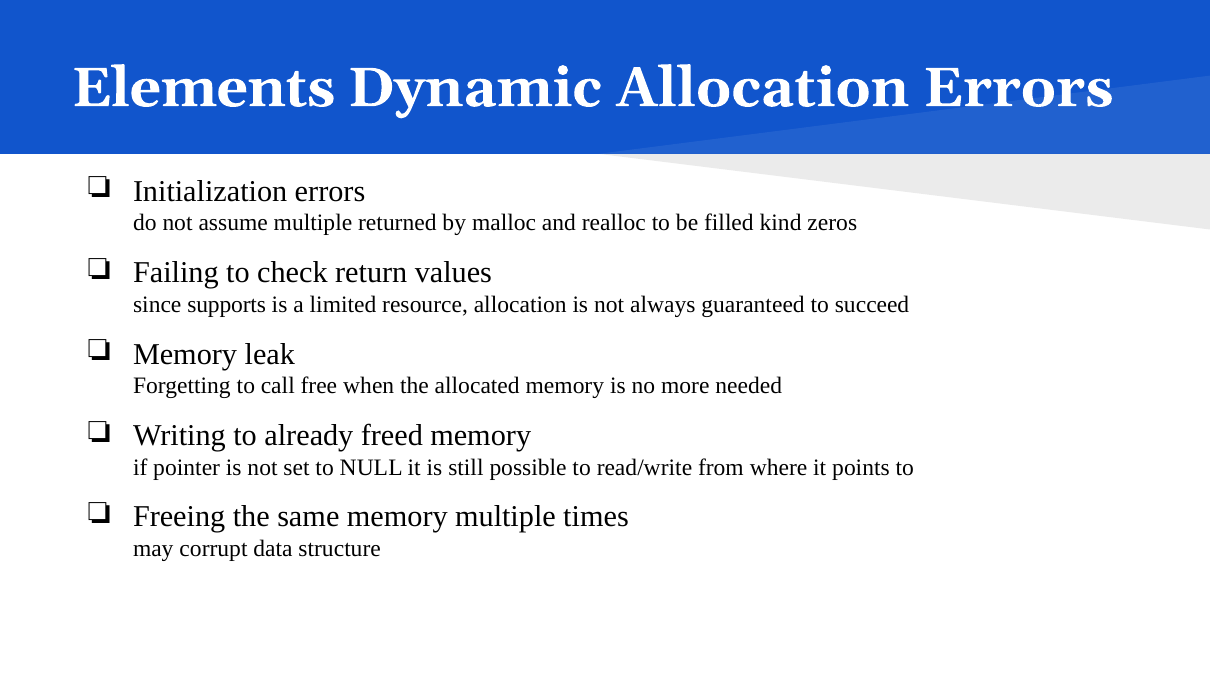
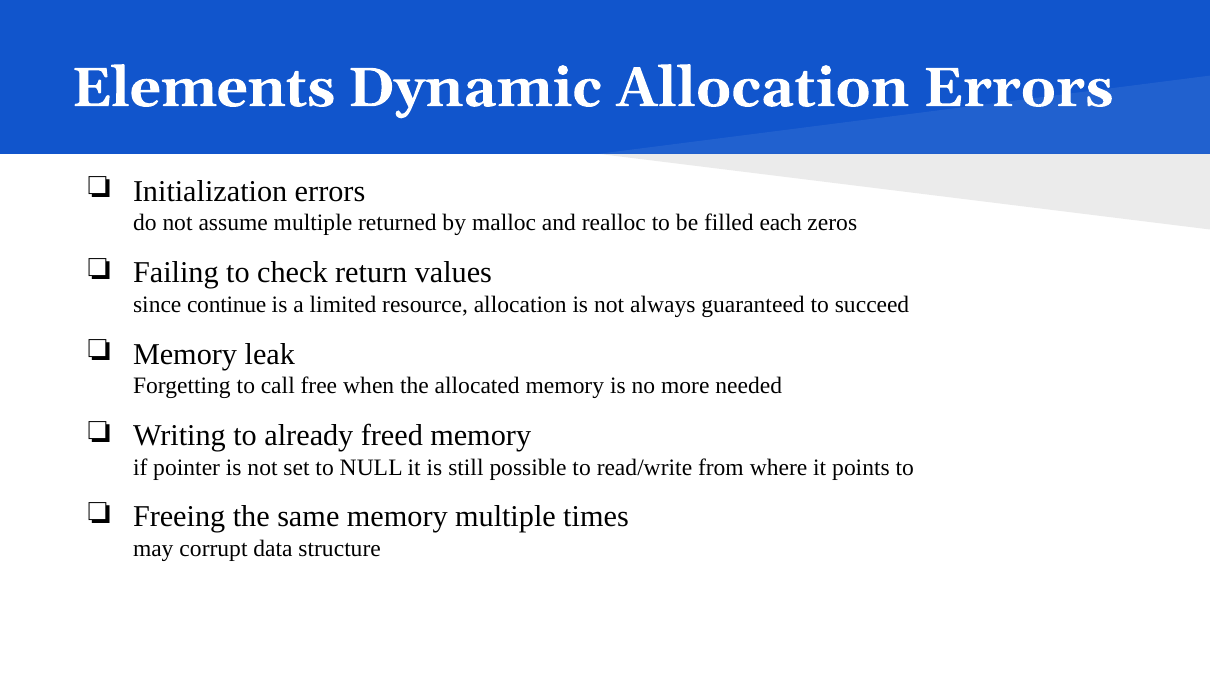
kind: kind -> each
supports: supports -> continue
